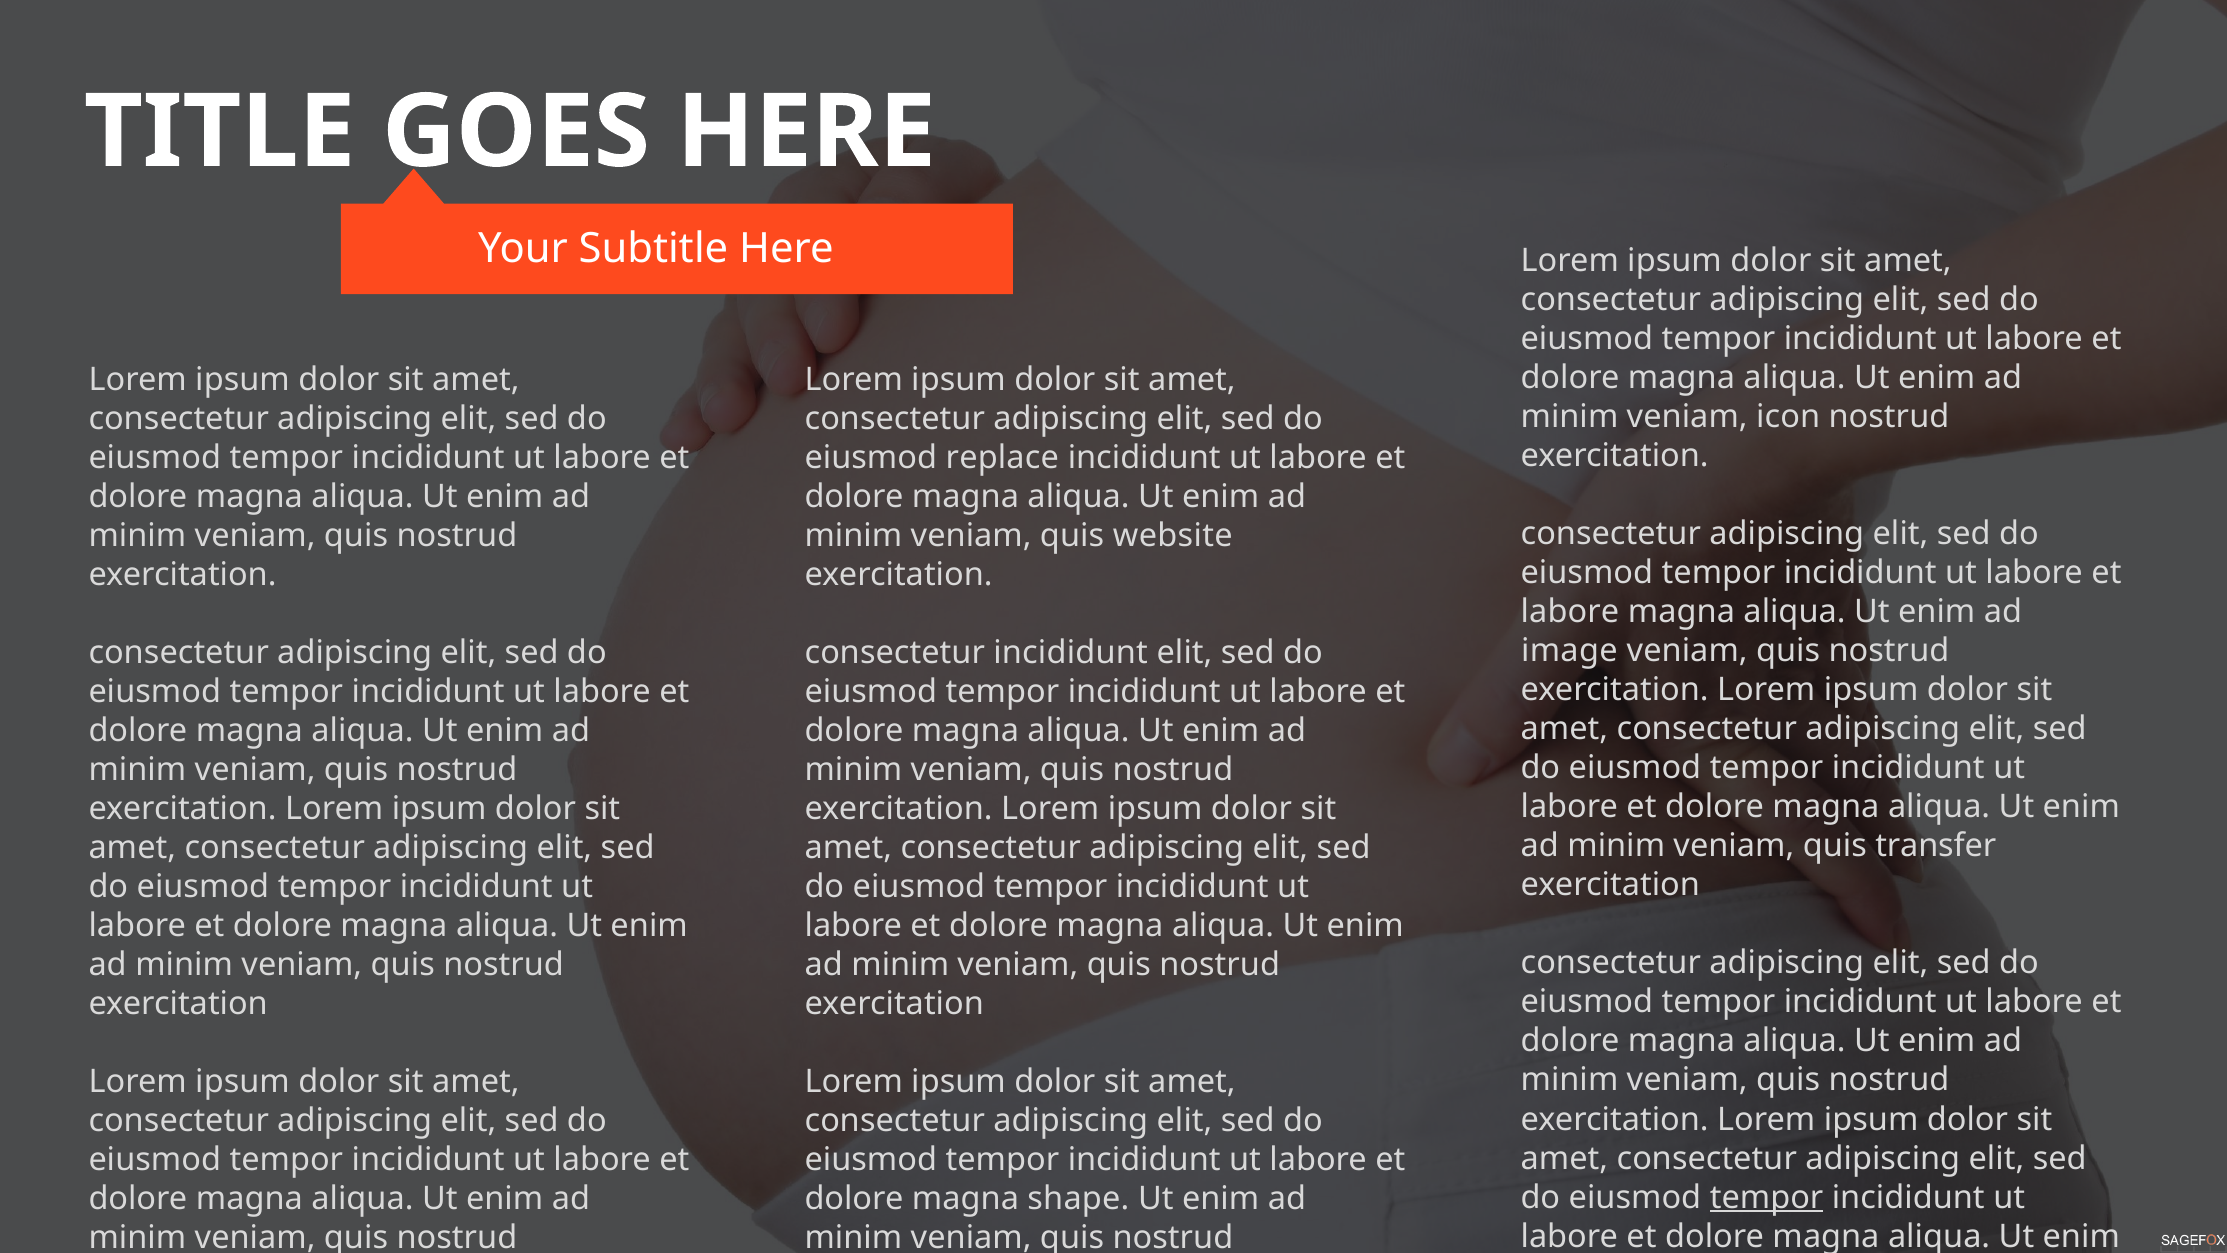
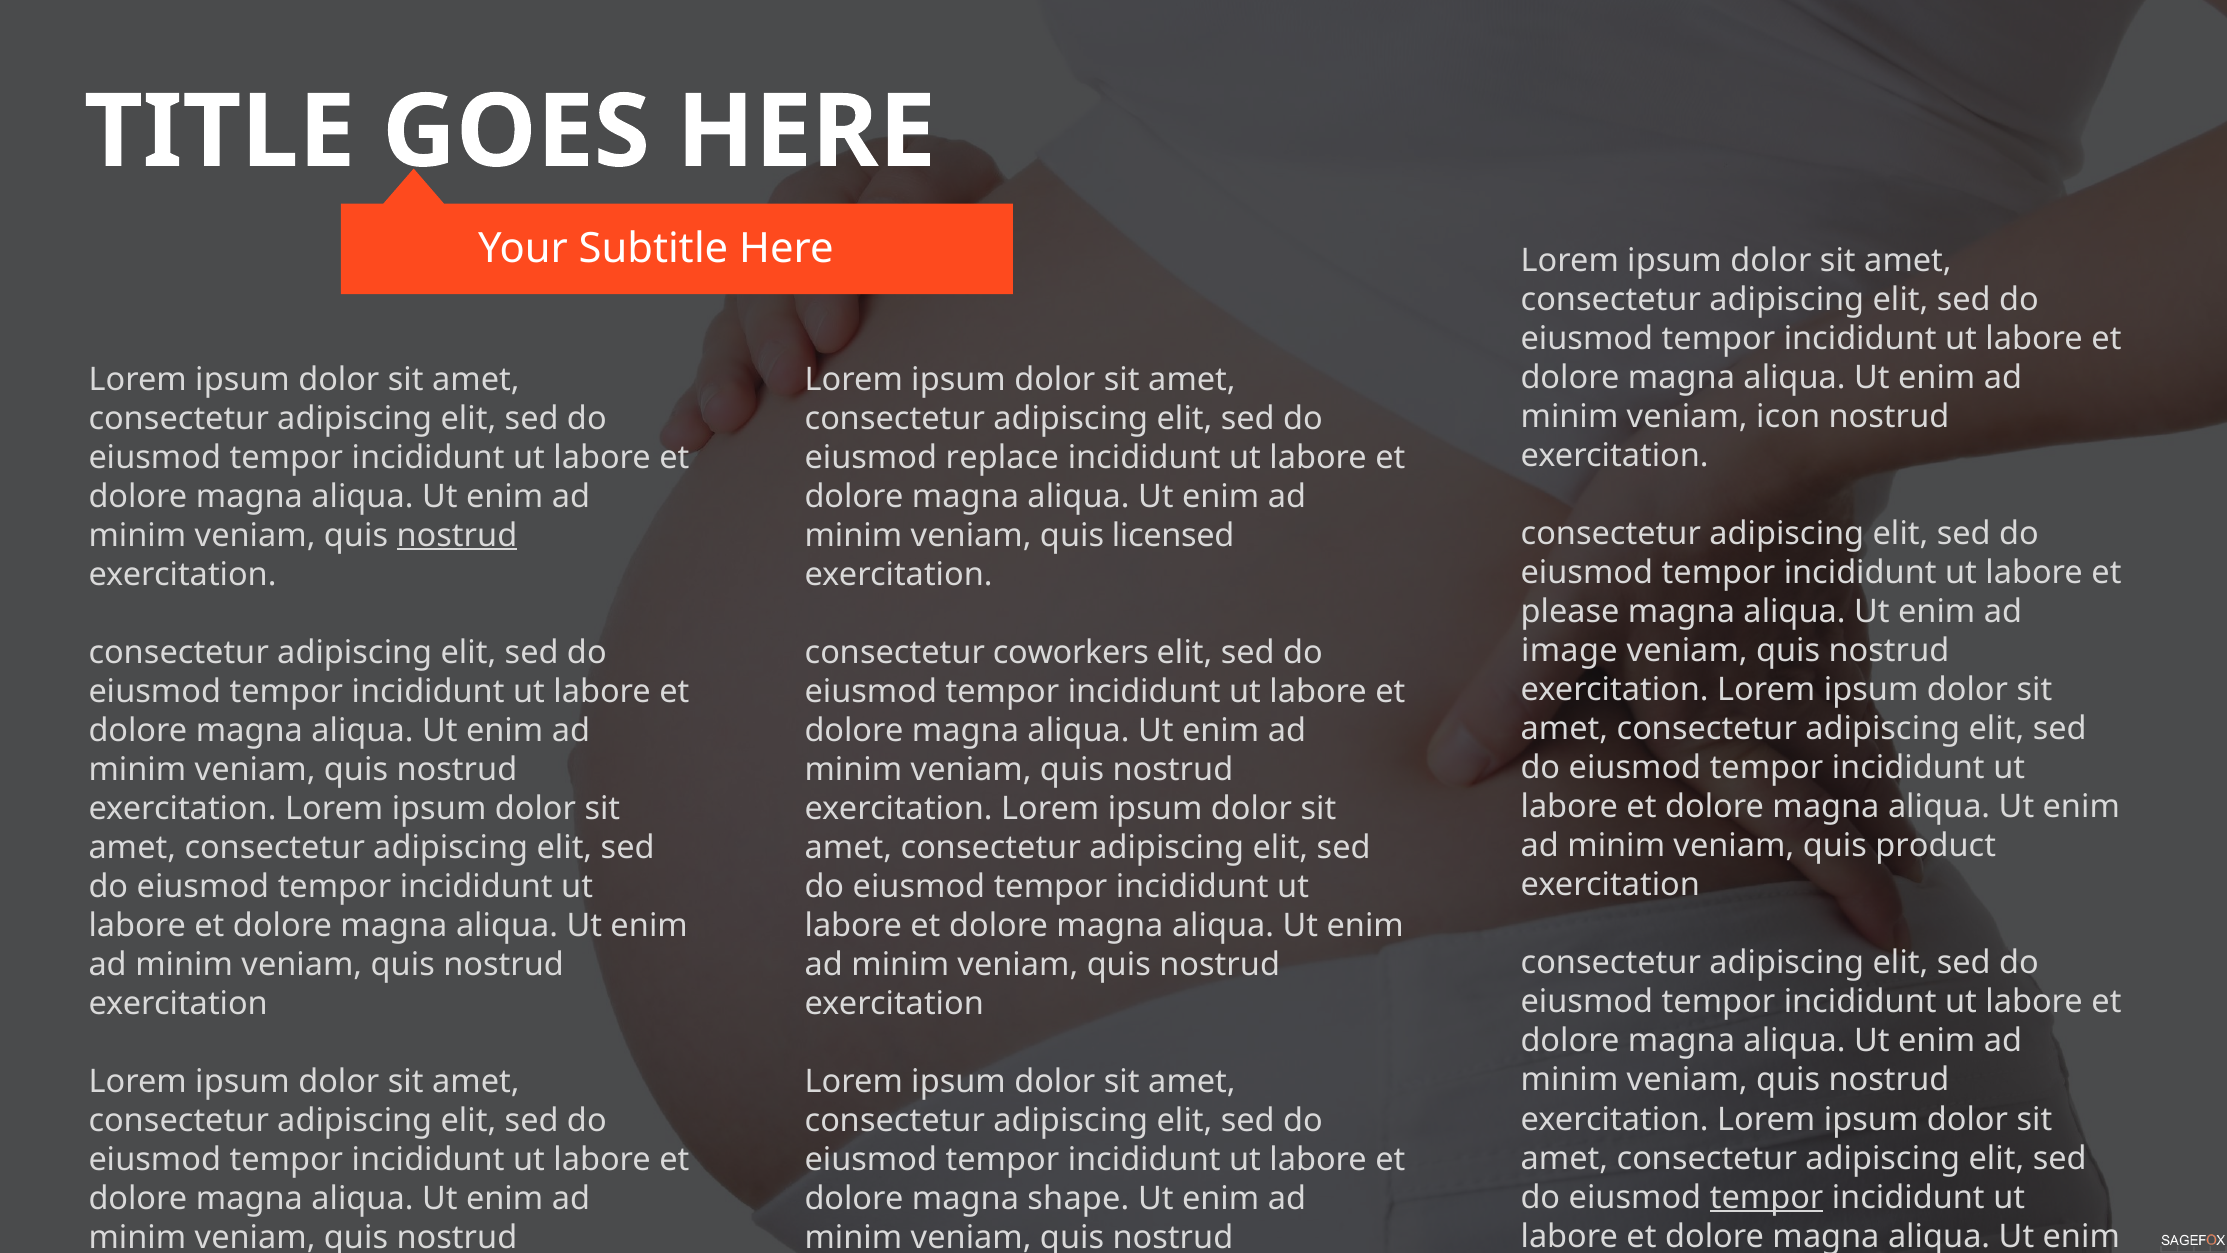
nostrud at (457, 535) underline: none -> present
website: website -> licensed
labore at (1570, 612): labore -> please
consectetur incididunt: incididunt -> coworkers
transfer: transfer -> product
